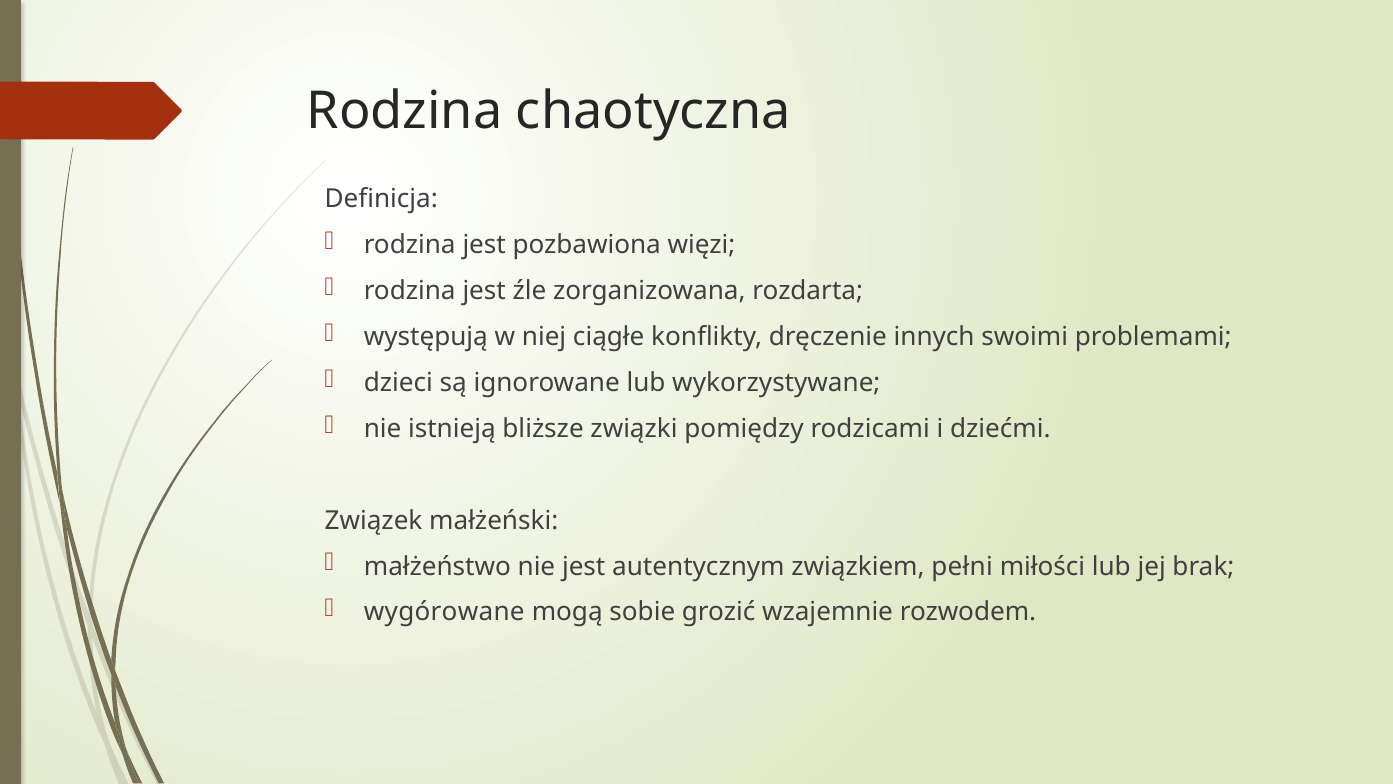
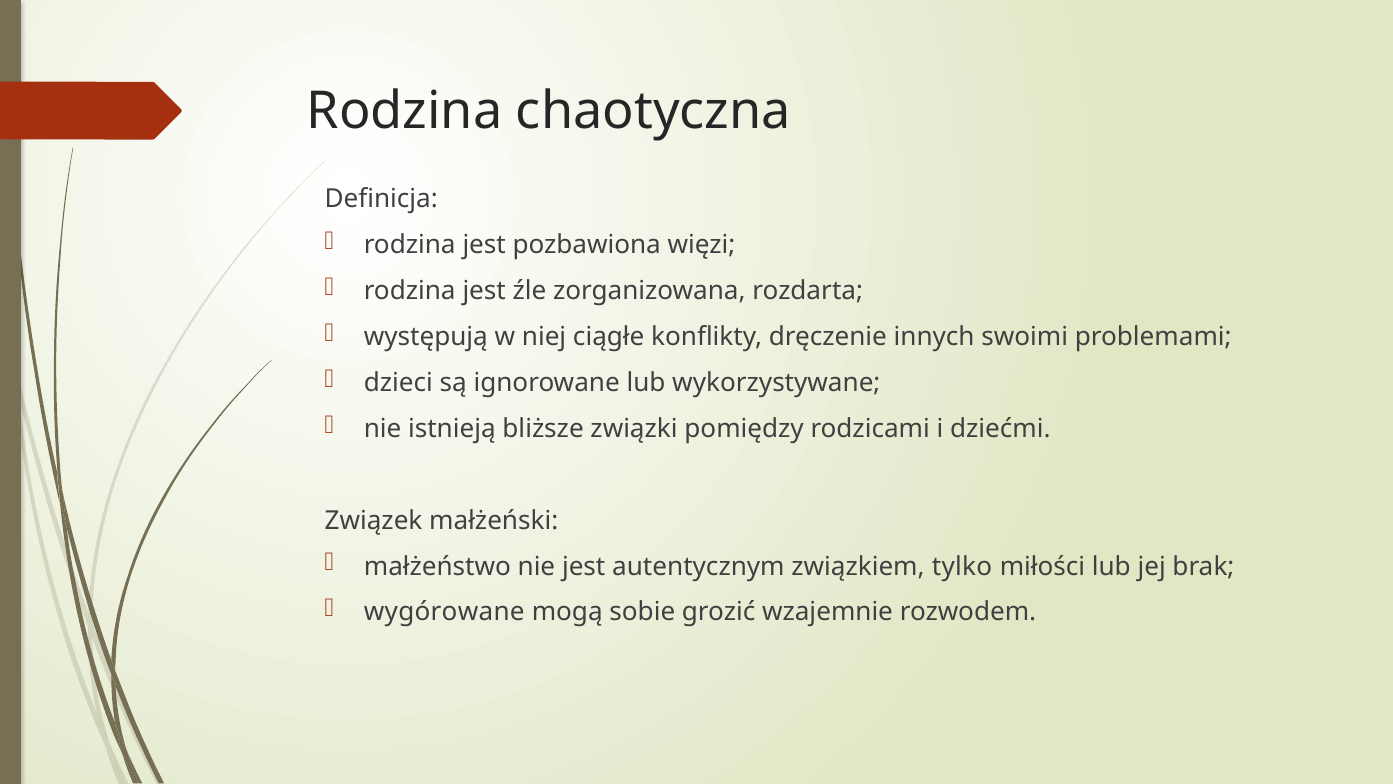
pełni: pełni -> tylko
